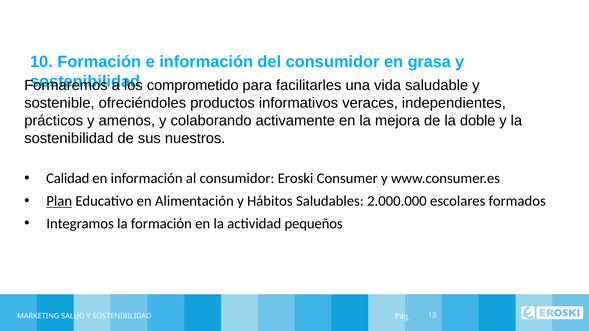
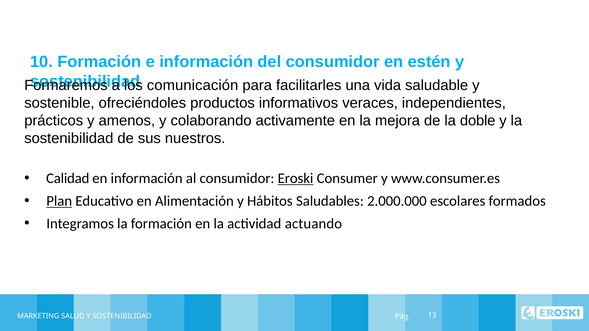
grasa: grasa -> estén
comprometido: comprometido -> comunicación
Eroski underline: none -> present
pequeños: pequeños -> actuando
